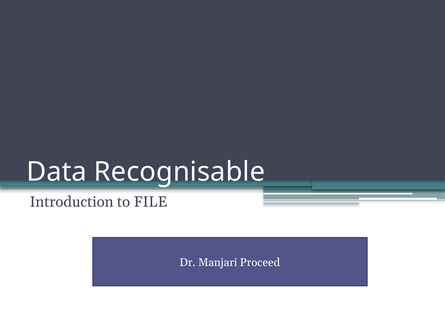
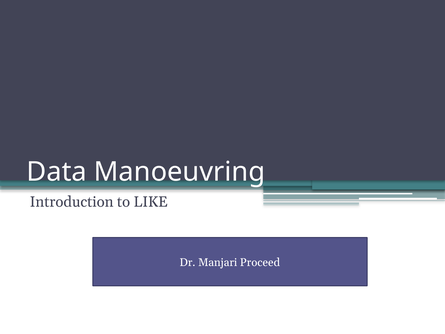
Recognisable: Recognisable -> Manoeuvring
FILE: FILE -> LIKE
